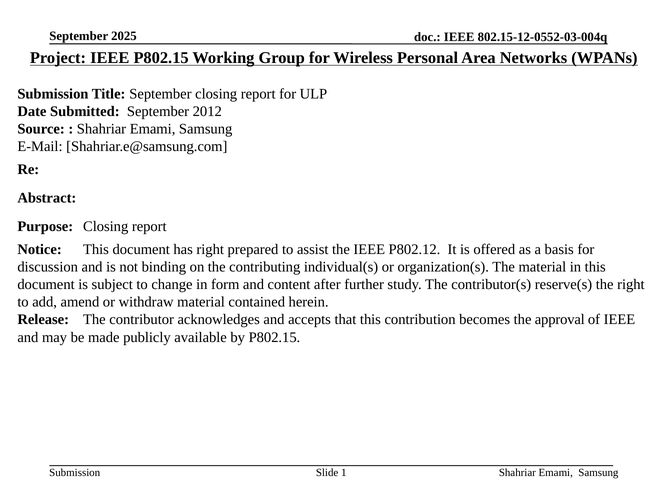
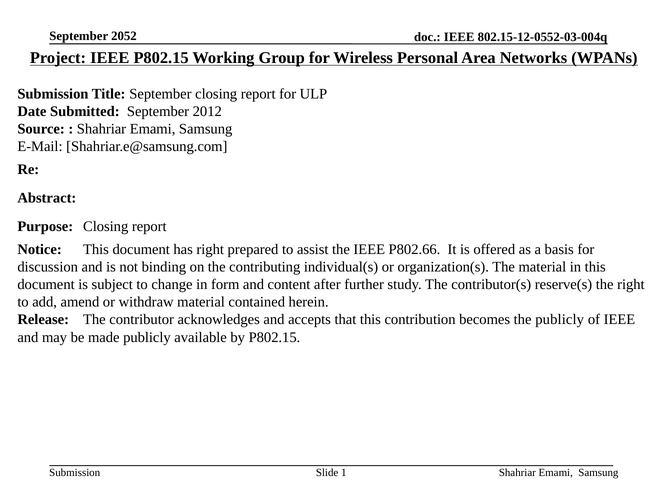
2025: 2025 -> 2052
P802.12: P802.12 -> P802.66
the approval: approval -> publicly
